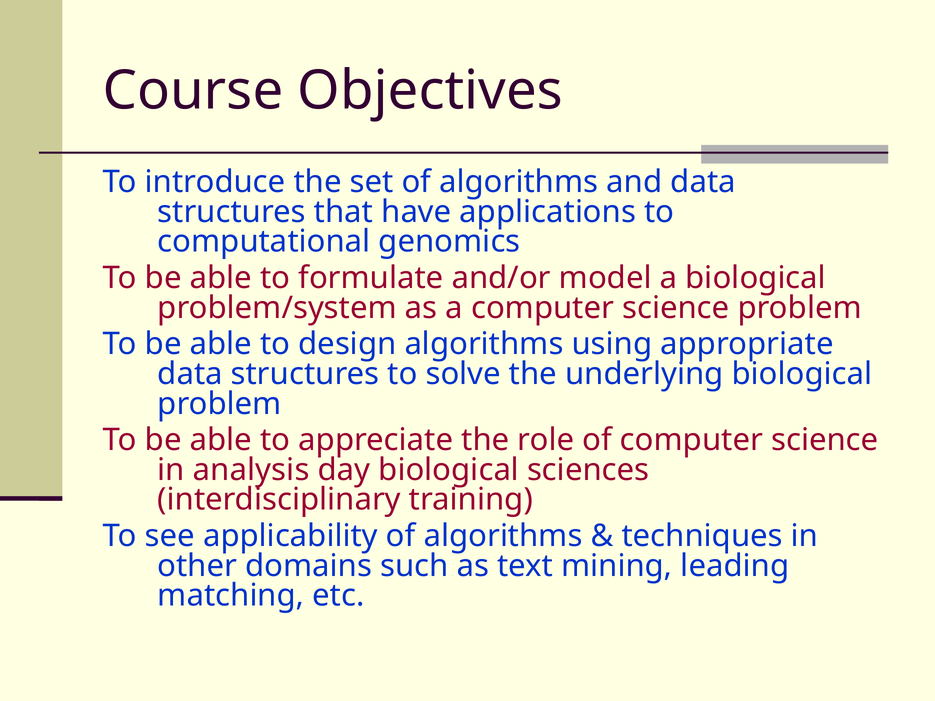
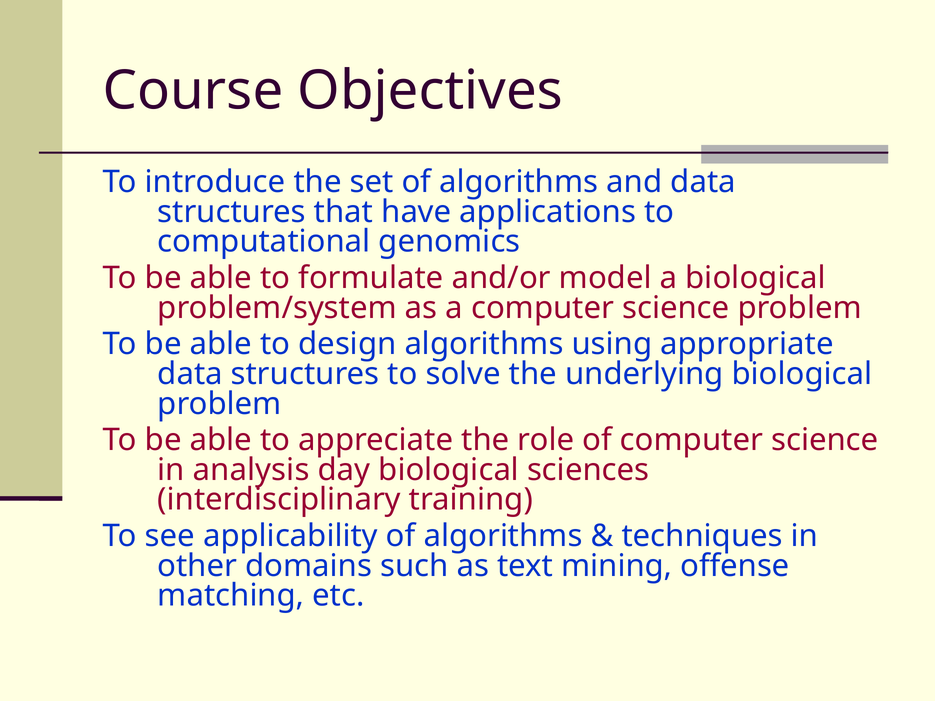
leading: leading -> offense
